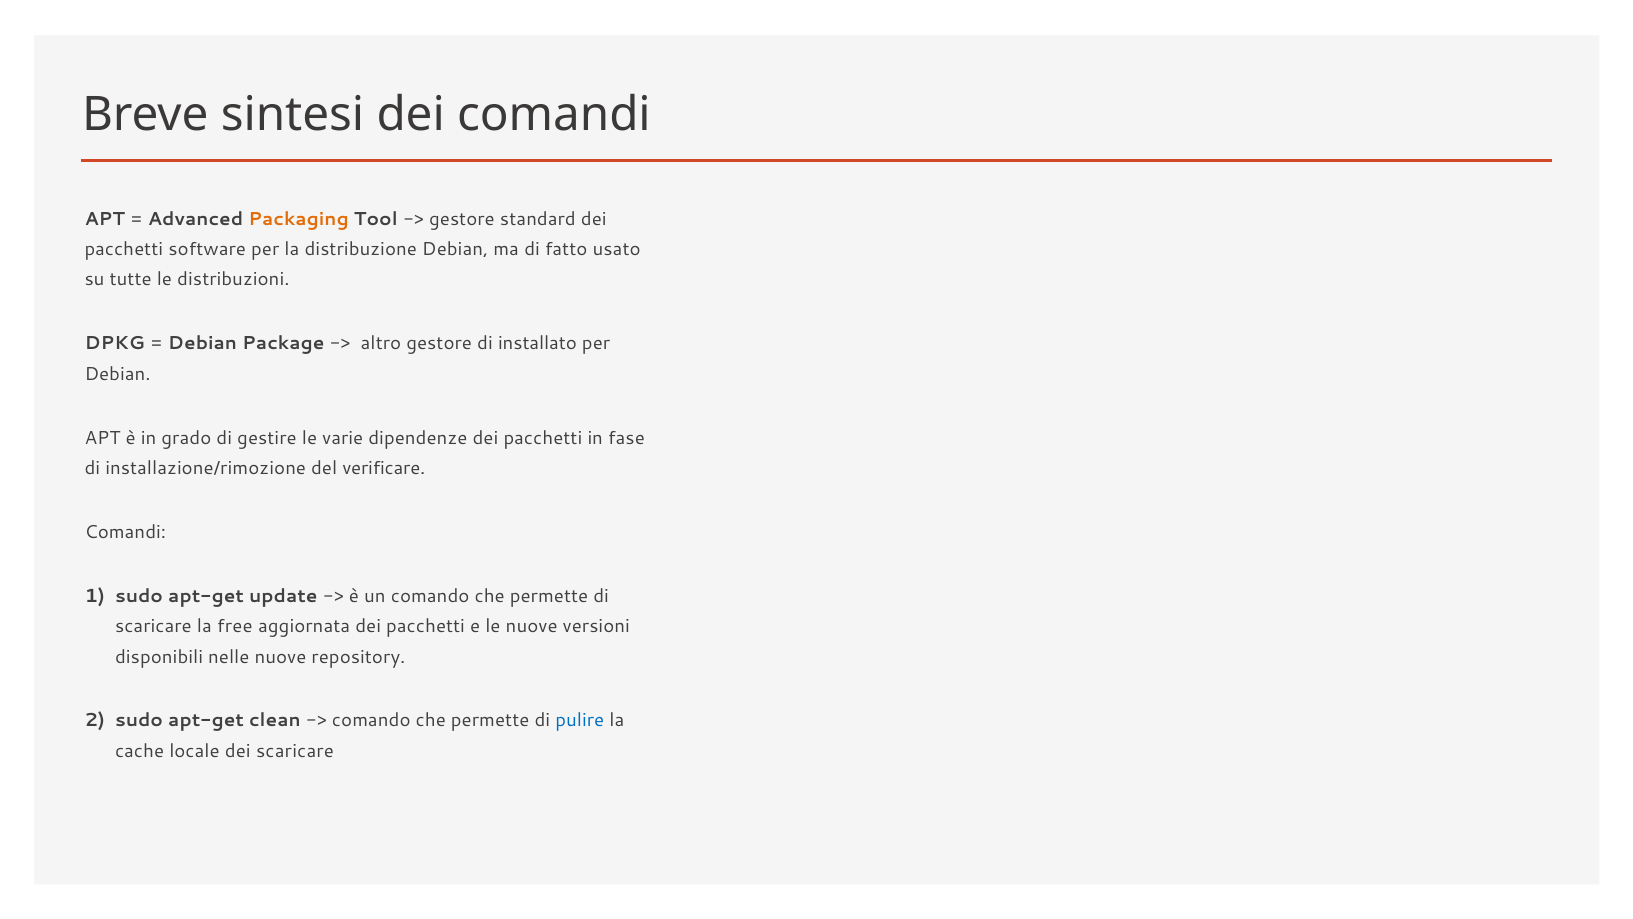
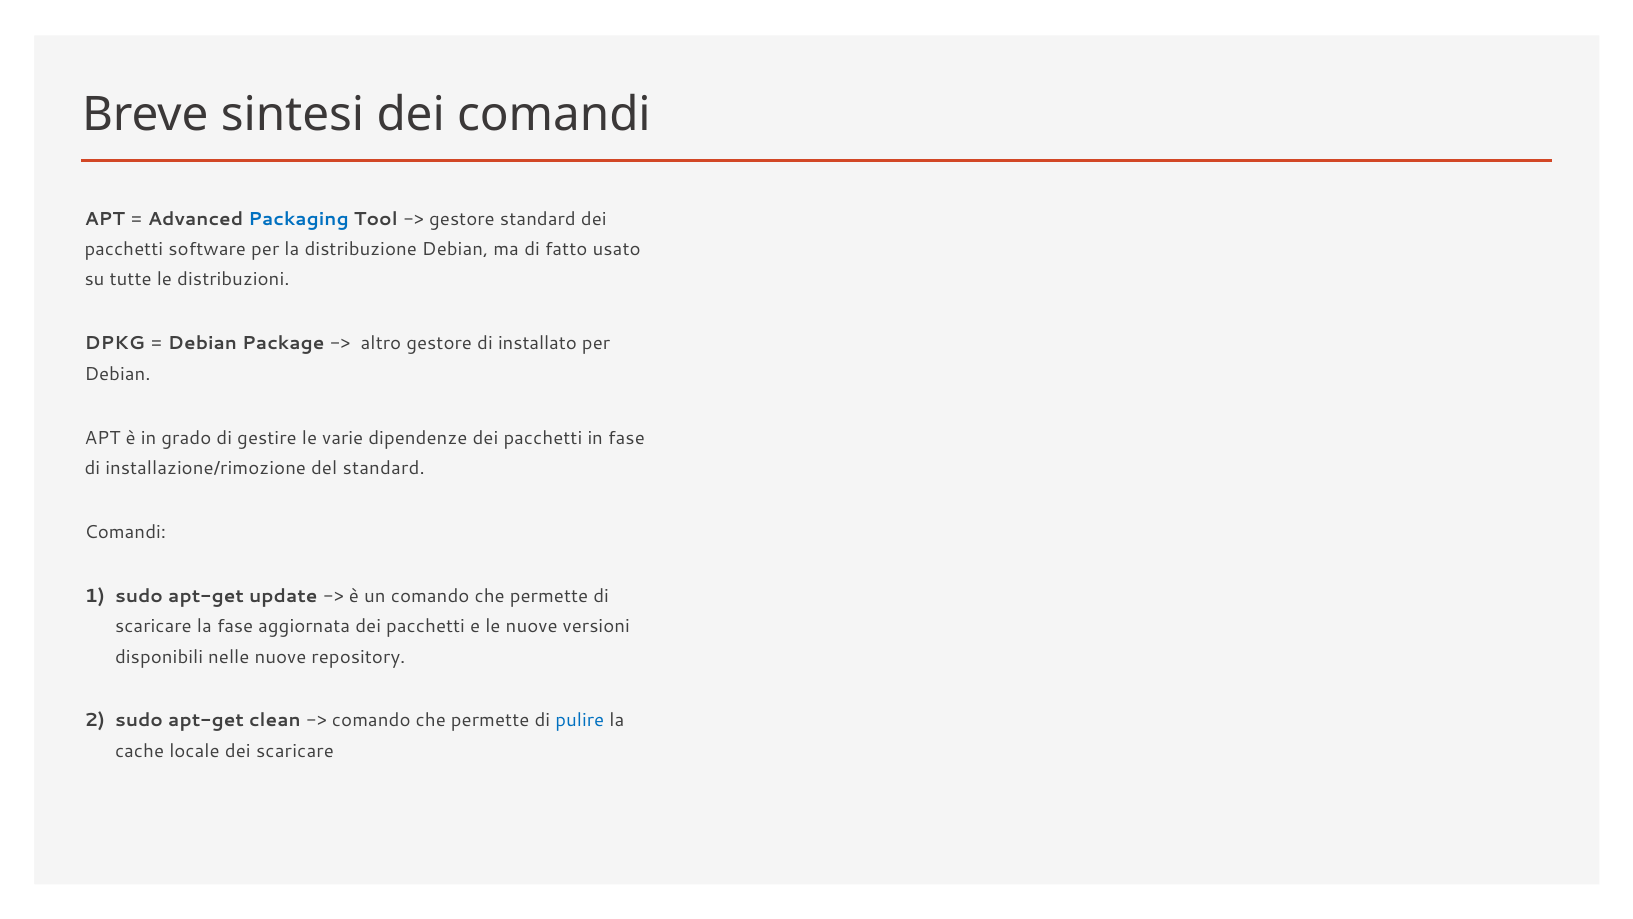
Packaging colour: orange -> blue
del verificare: verificare -> standard
la free: free -> fase
